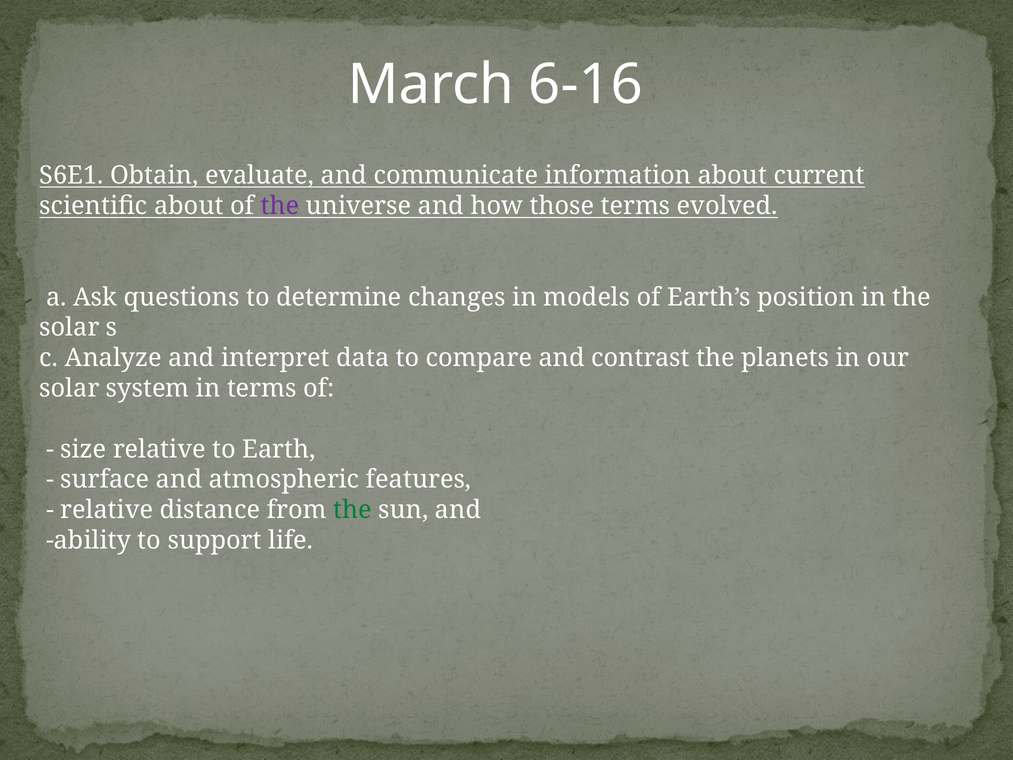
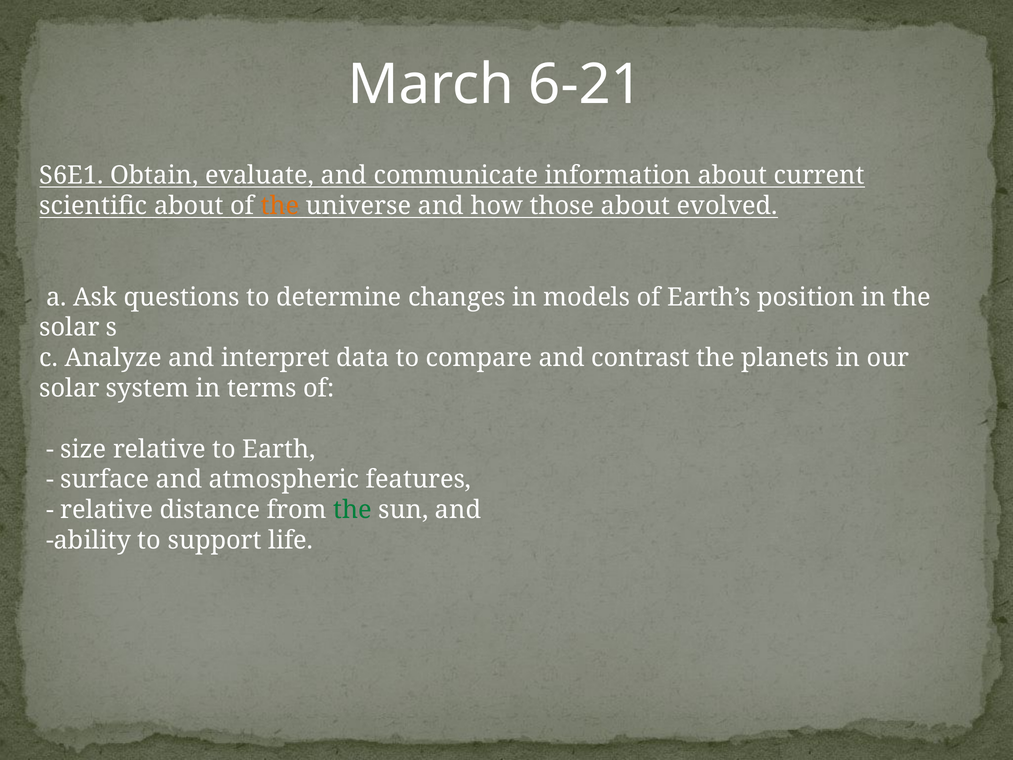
6-16: 6-16 -> 6-21
the at (280, 206) colour: purple -> orange
those terms: terms -> about
